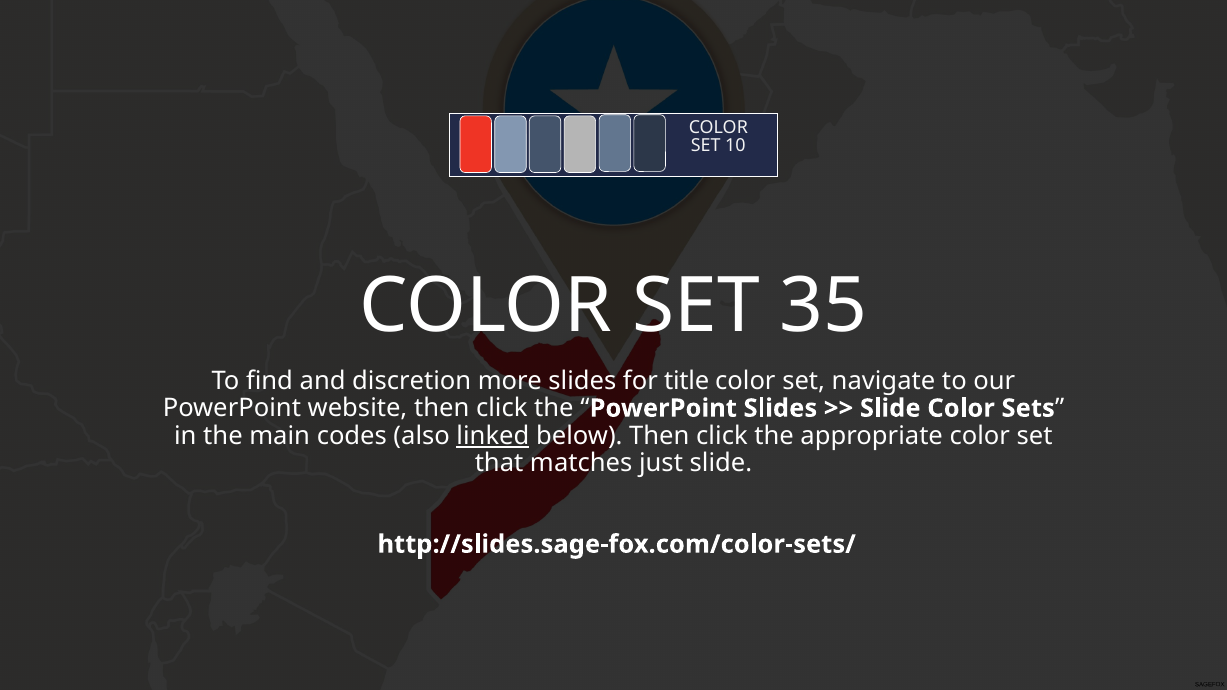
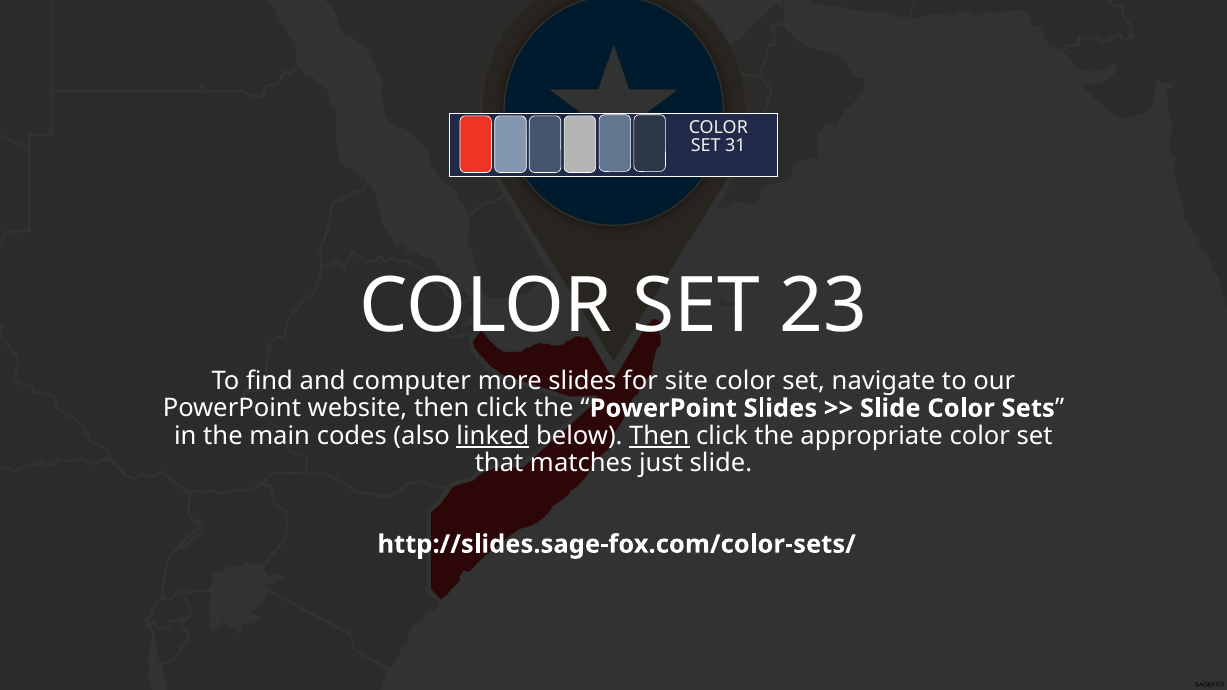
10: 10 -> 31
35: 35 -> 23
discretion: discretion -> computer
title: title -> site
Then at (659, 436) underline: none -> present
